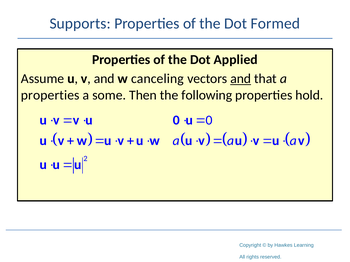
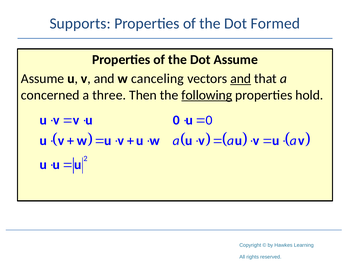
Dot Applied: Applied -> Assume
properties at (50, 95): properties -> concerned
some: some -> three
following underline: none -> present
